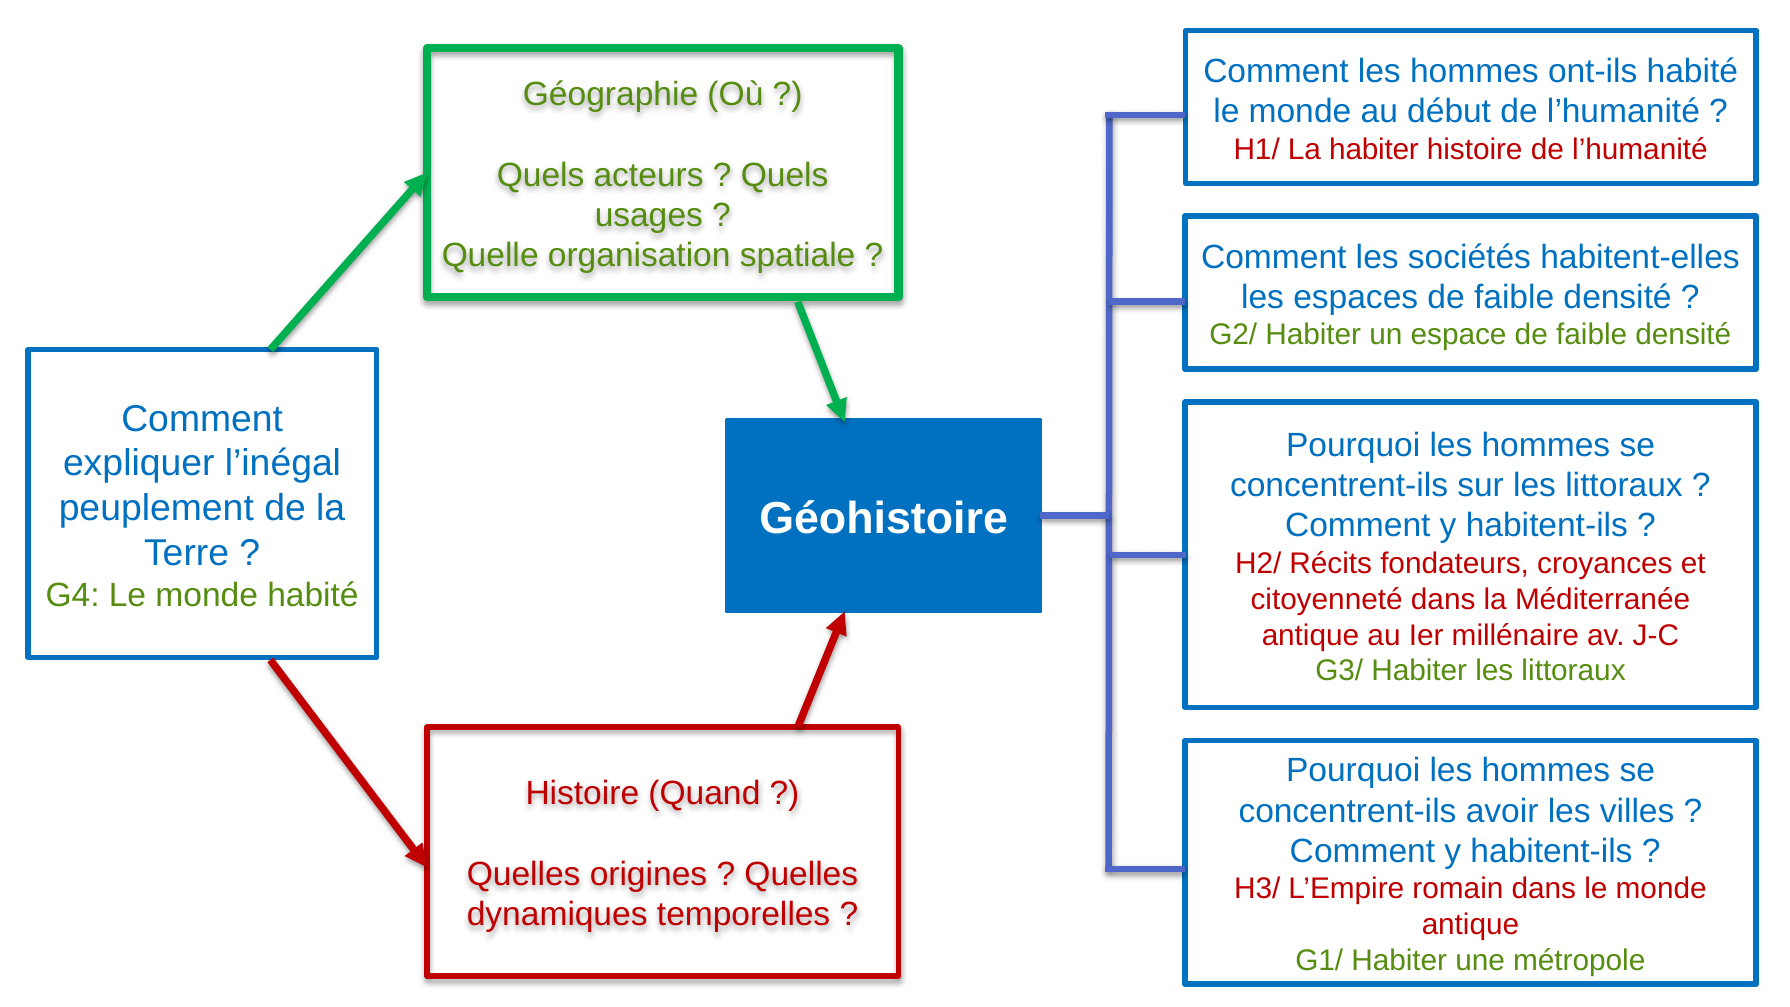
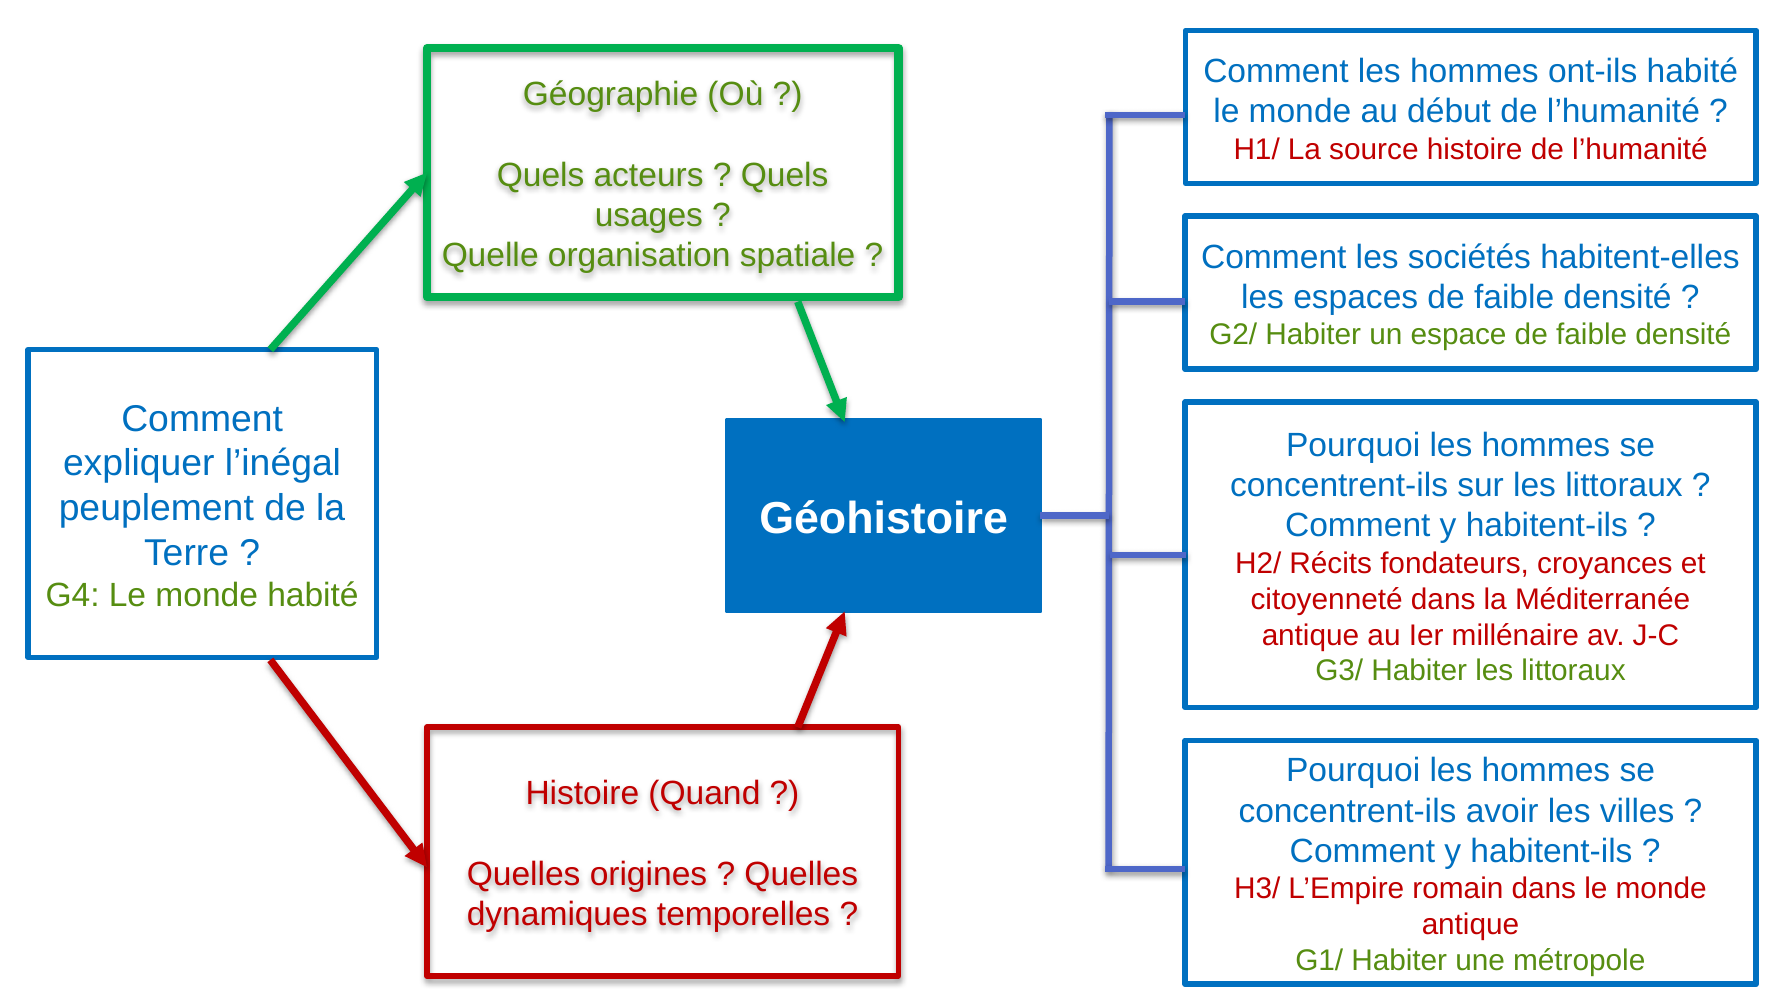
La habiter: habiter -> source
